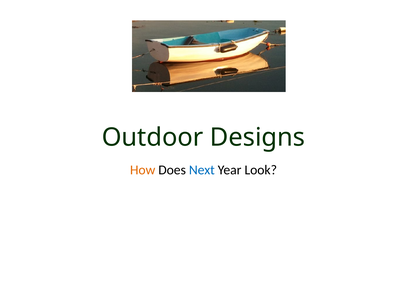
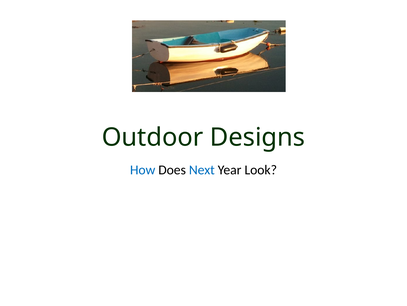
How colour: orange -> blue
